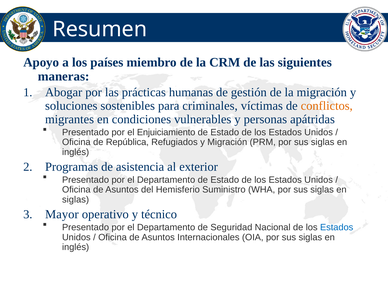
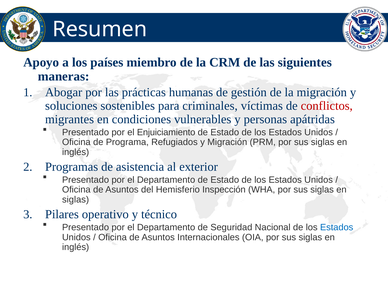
conflictos colour: orange -> red
República: República -> Programa
Suministro: Suministro -> Inspección
Mayor: Mayor -> Pilares
